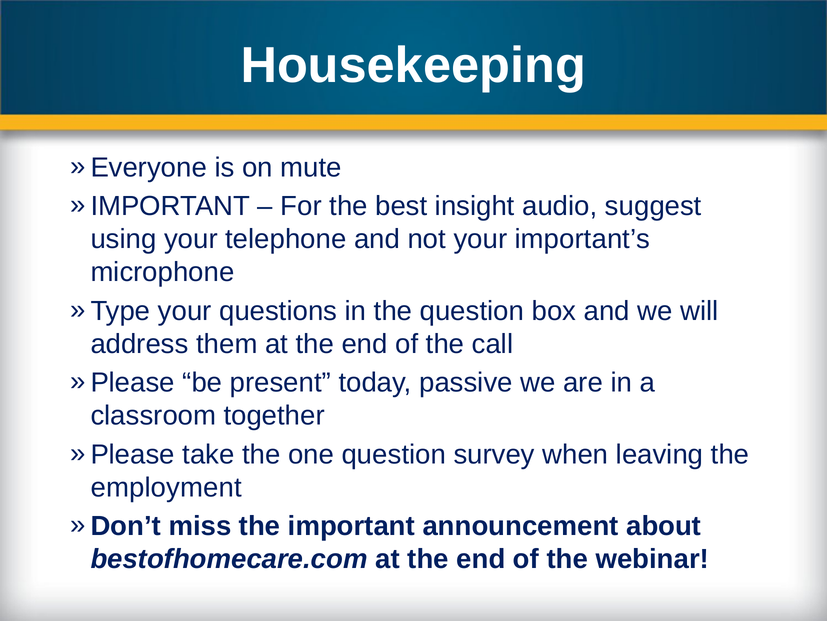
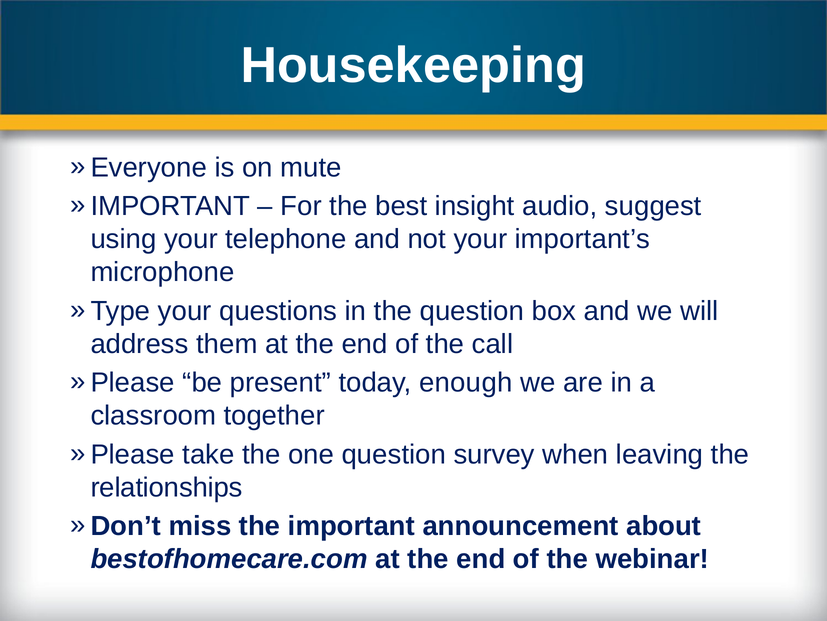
passive: passive -> enough
employment: employment -> relationships
